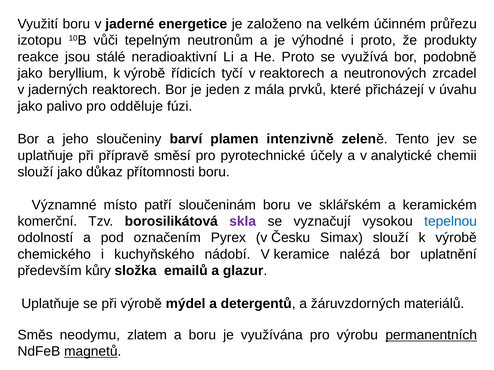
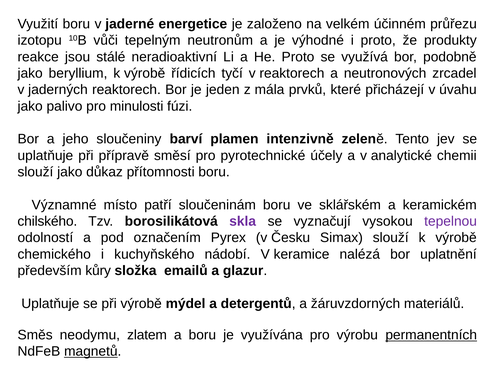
odděluje: odděluje -> minulosti
komerční: komerční -> chilského
tepelnou colour: blue -> purple
